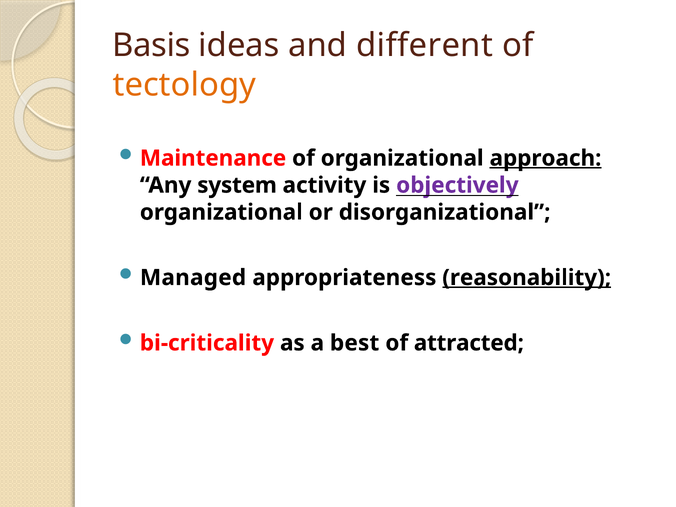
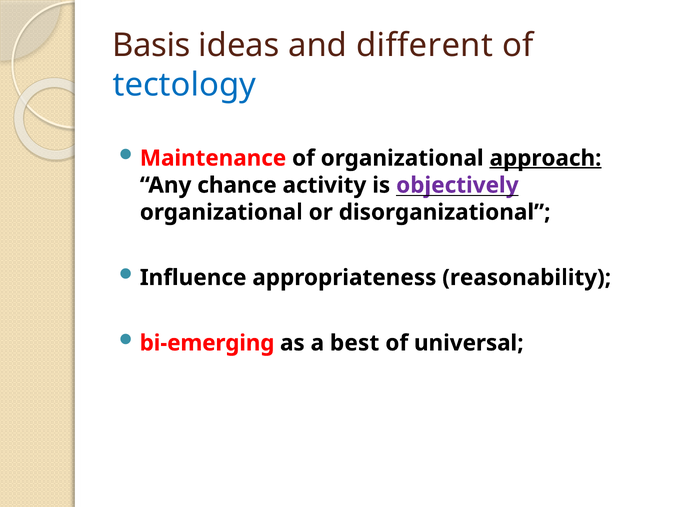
tectology colour: orange -> blue
system: system -> chance
Managed: Managed -> Influence
reasonability underline: present -> none
bi-criticality: bi-criticality -> bi-emerging
attracted: attracted -> universal
